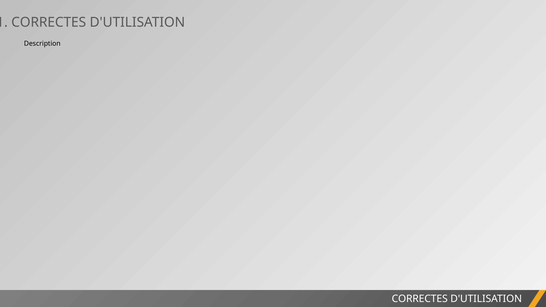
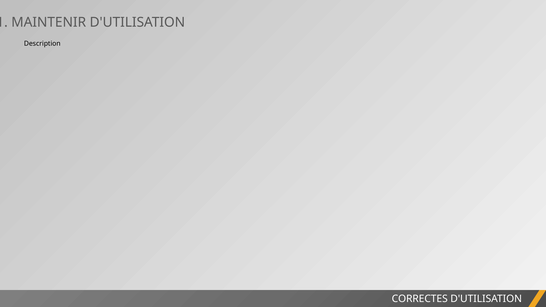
CORRECTES at (49, 22): CORRECTES -> MAINTENIR
